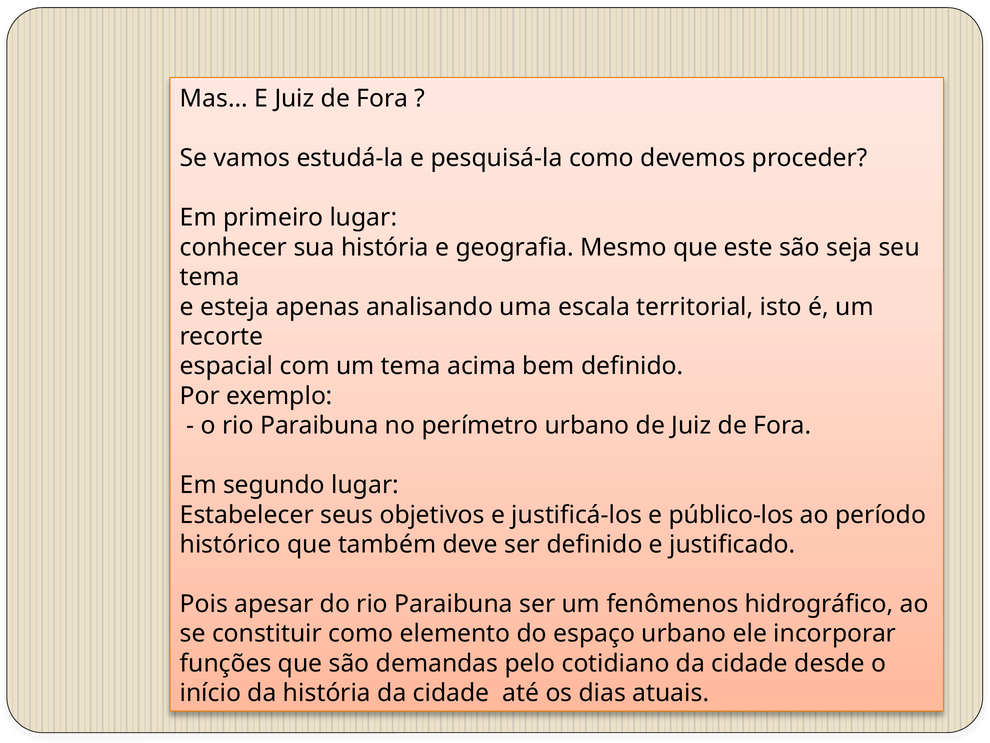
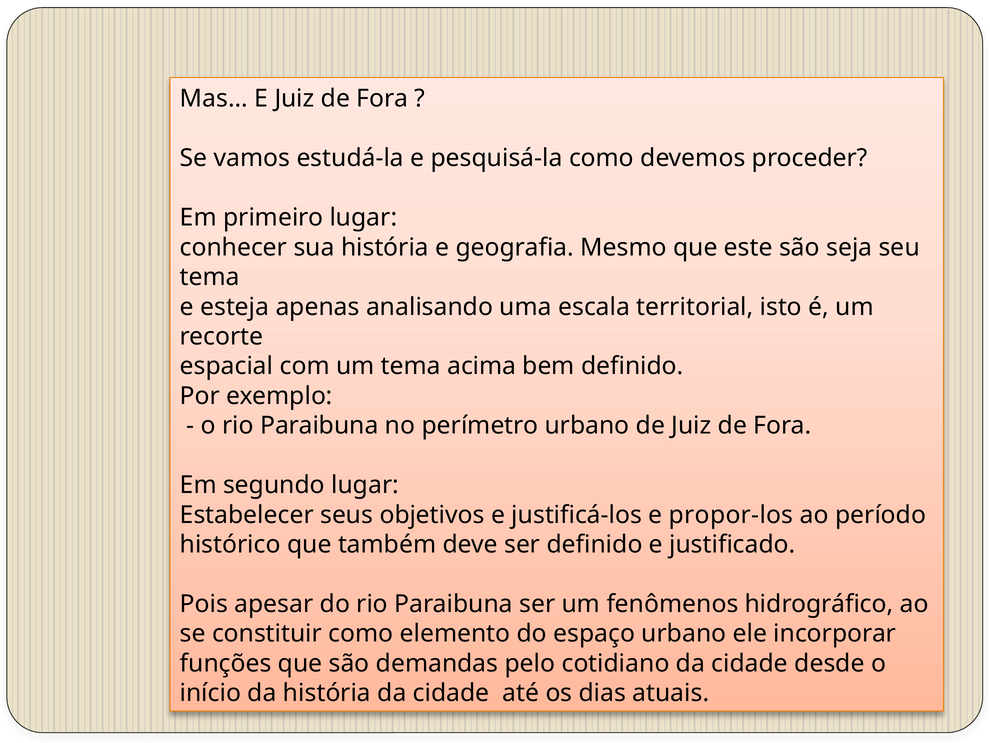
público-los: público-los -> propor-los
